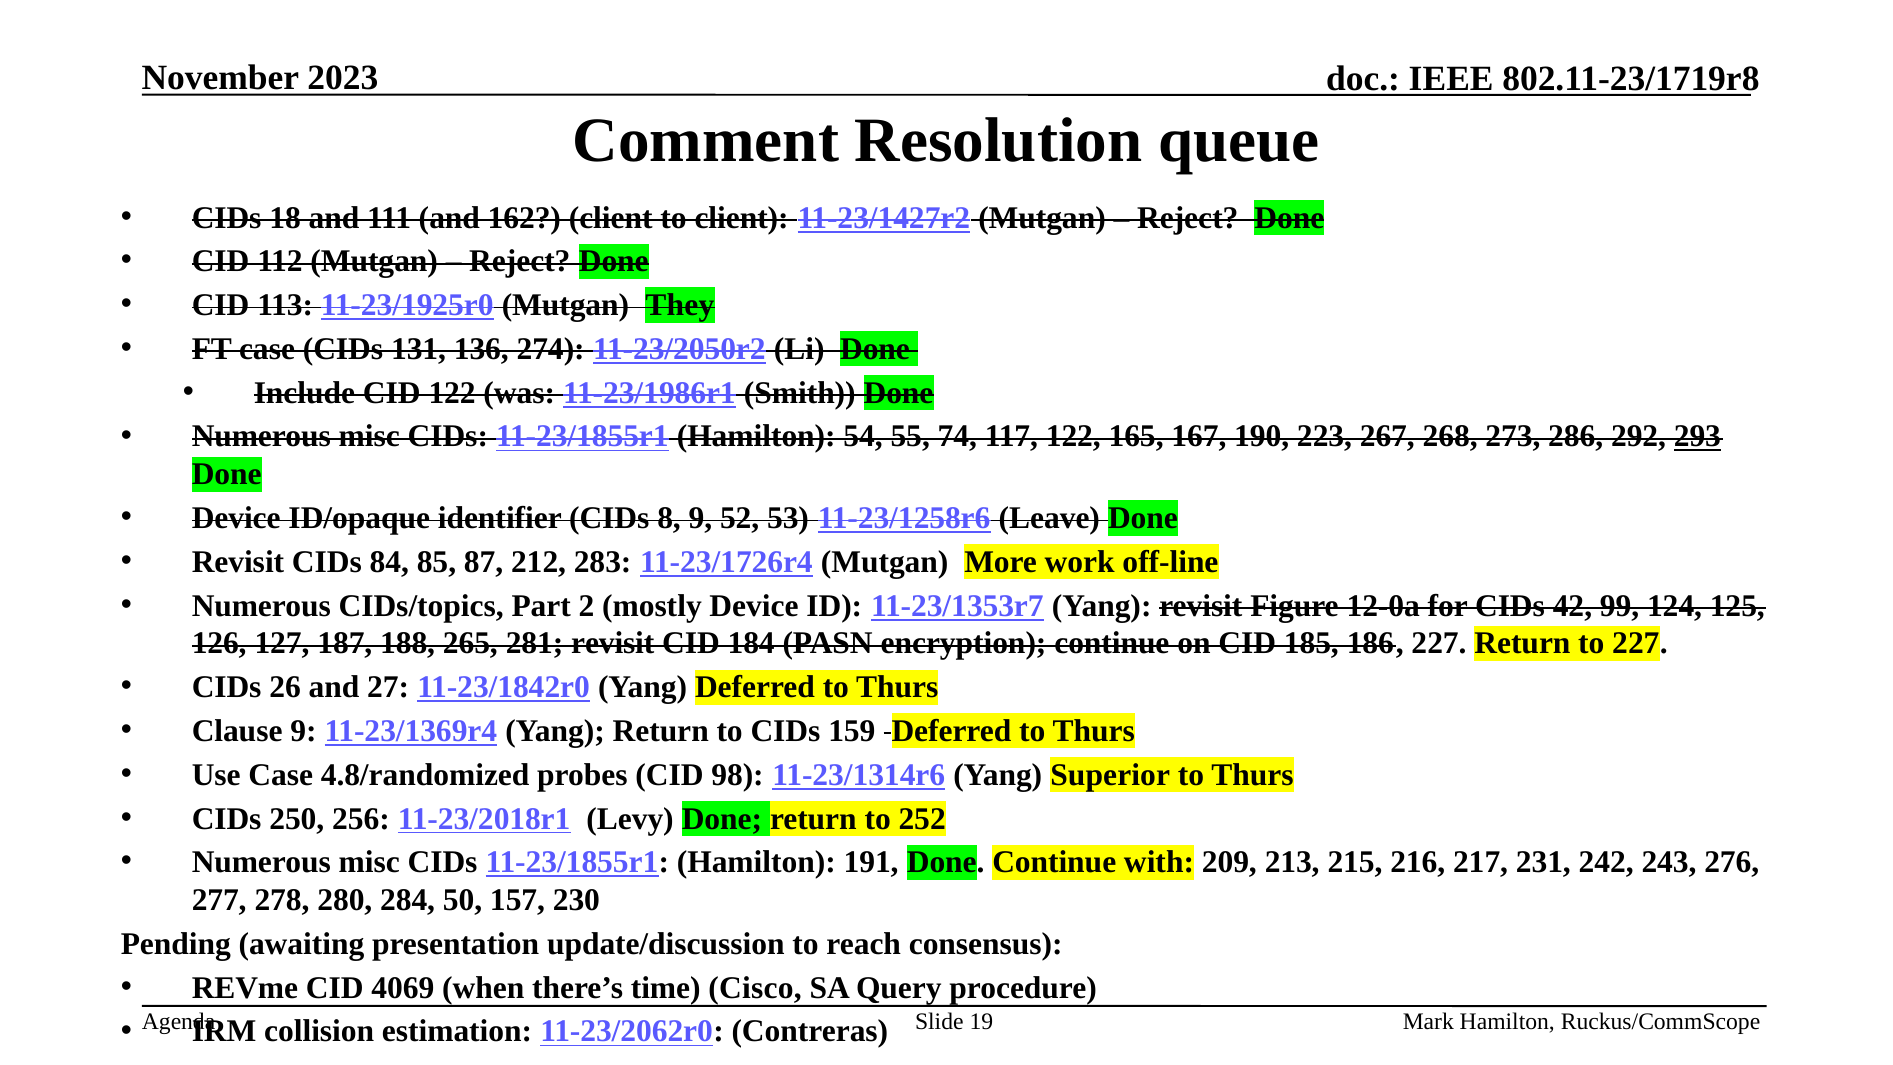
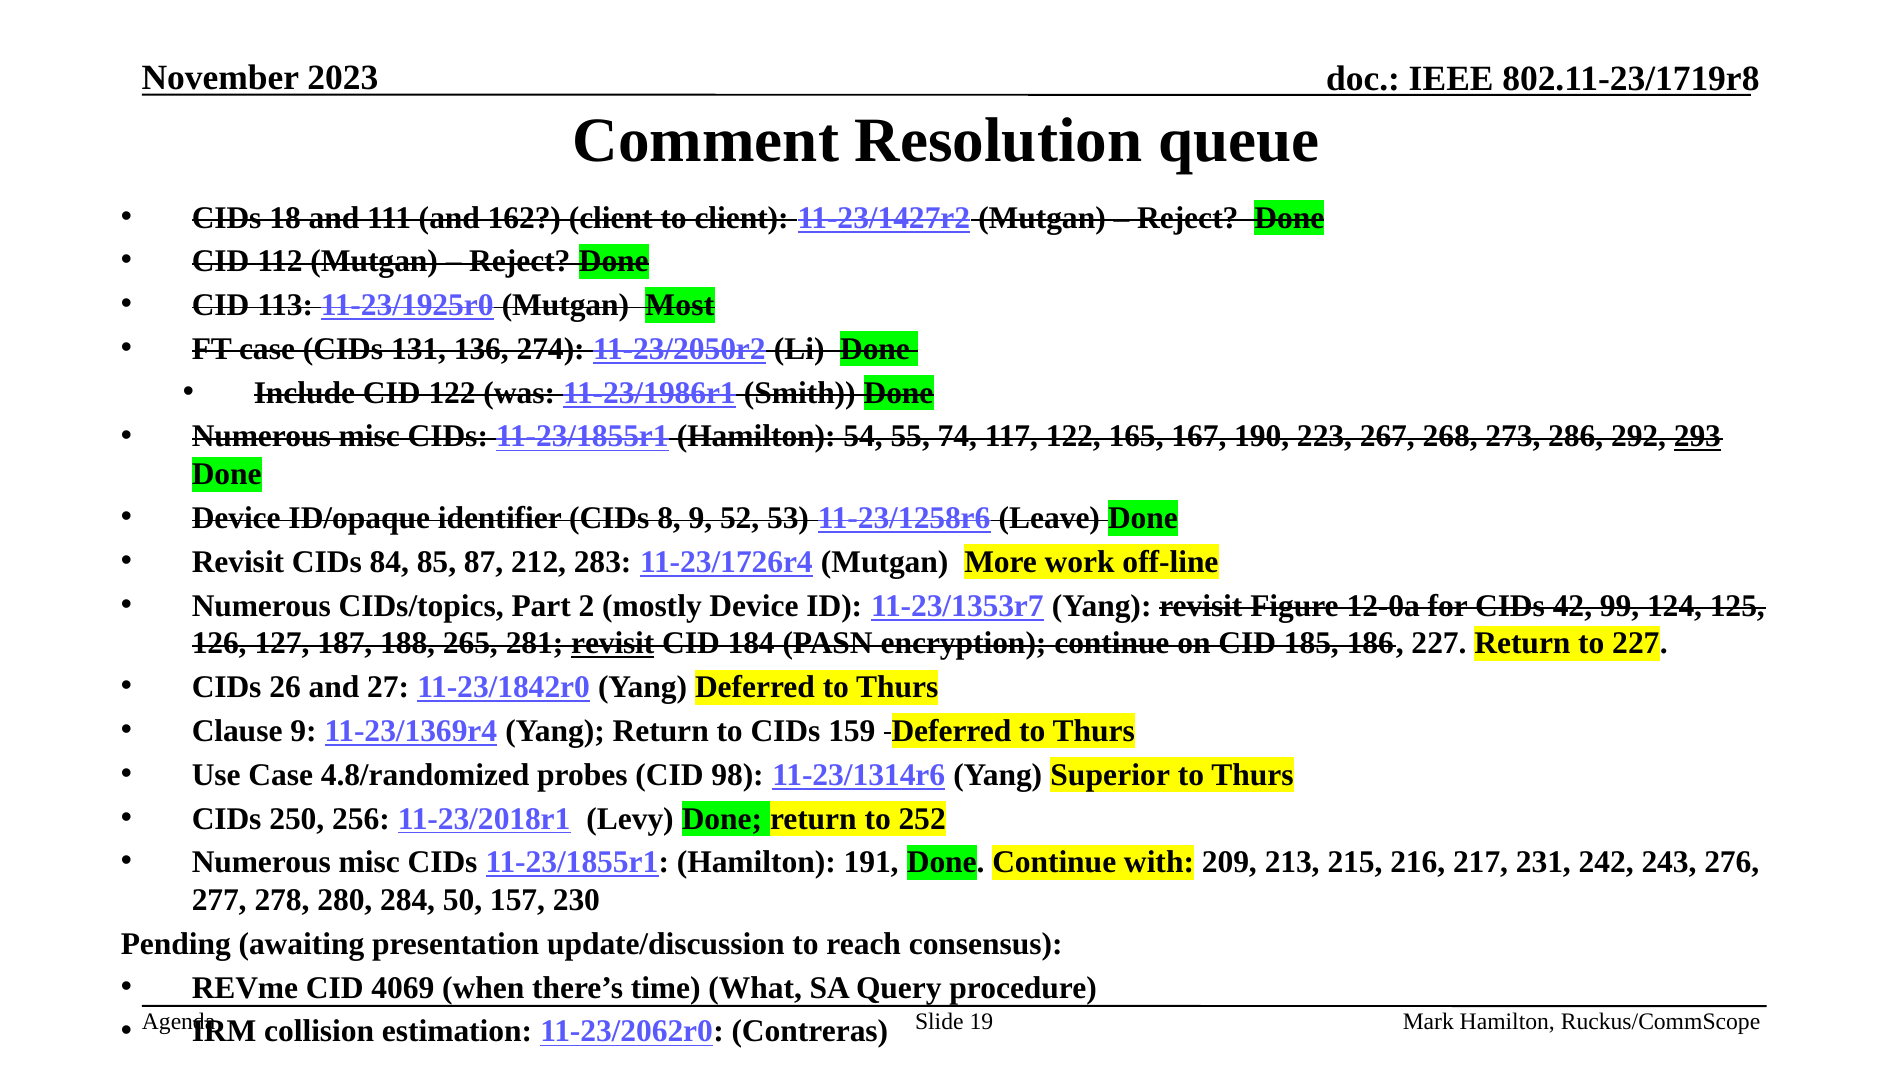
They: They -> Most
revisit at (613, 643) underline: none -> present
Cisco: Cisco -> What
